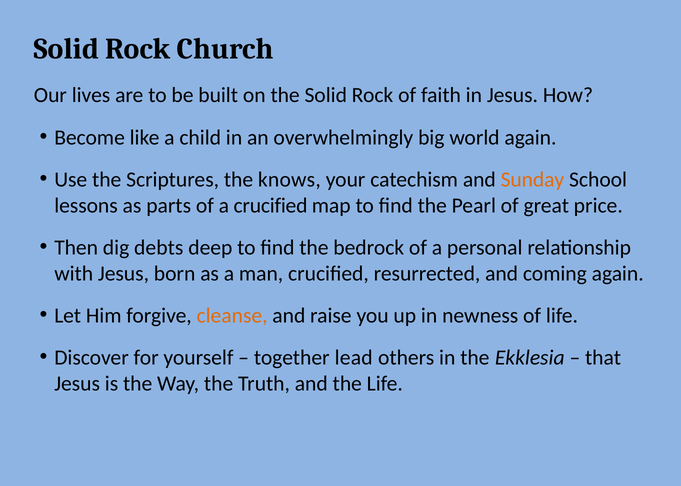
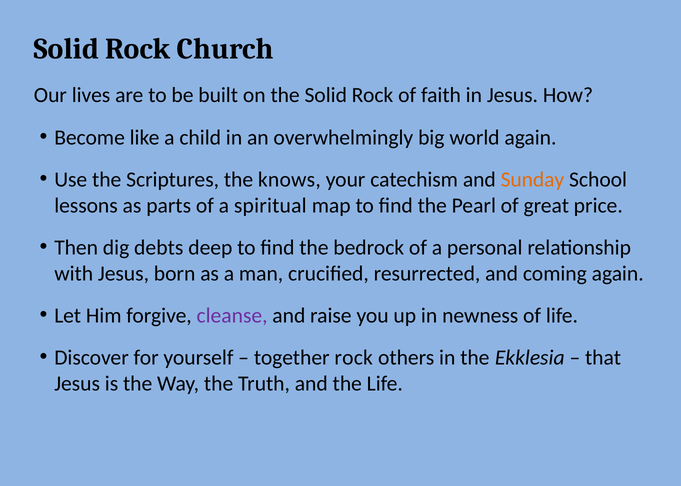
a crucified: crucified -> spiritual
cleanse colour: orange -> purple
together lead: lead -> rock
